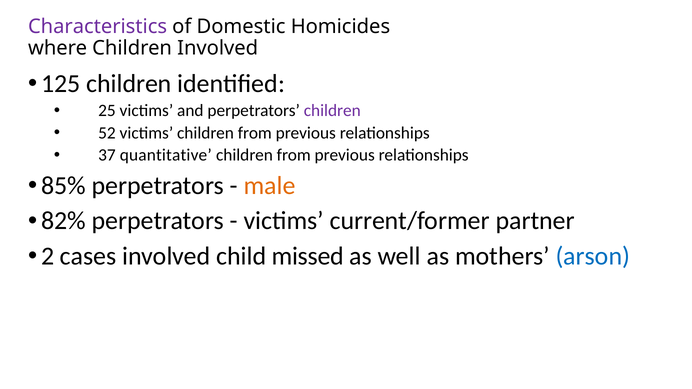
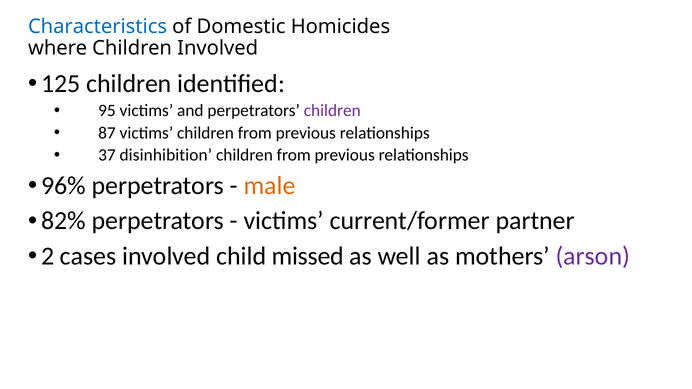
Characteristics colour: purple -> blue
25: 25 -> 95
52: 52 -> 87
quantitative: quantitative -> disinhibition
85%: 85% -> 96%
arson colour: blue -> purple
